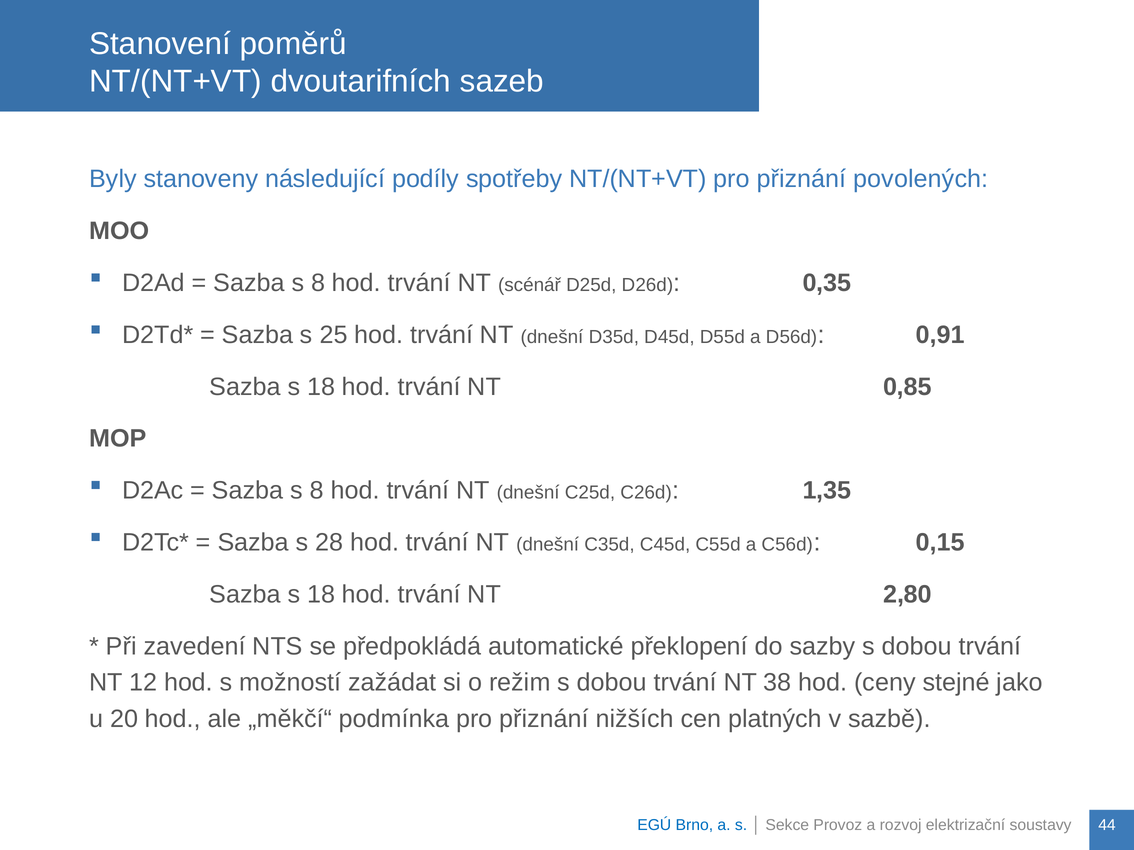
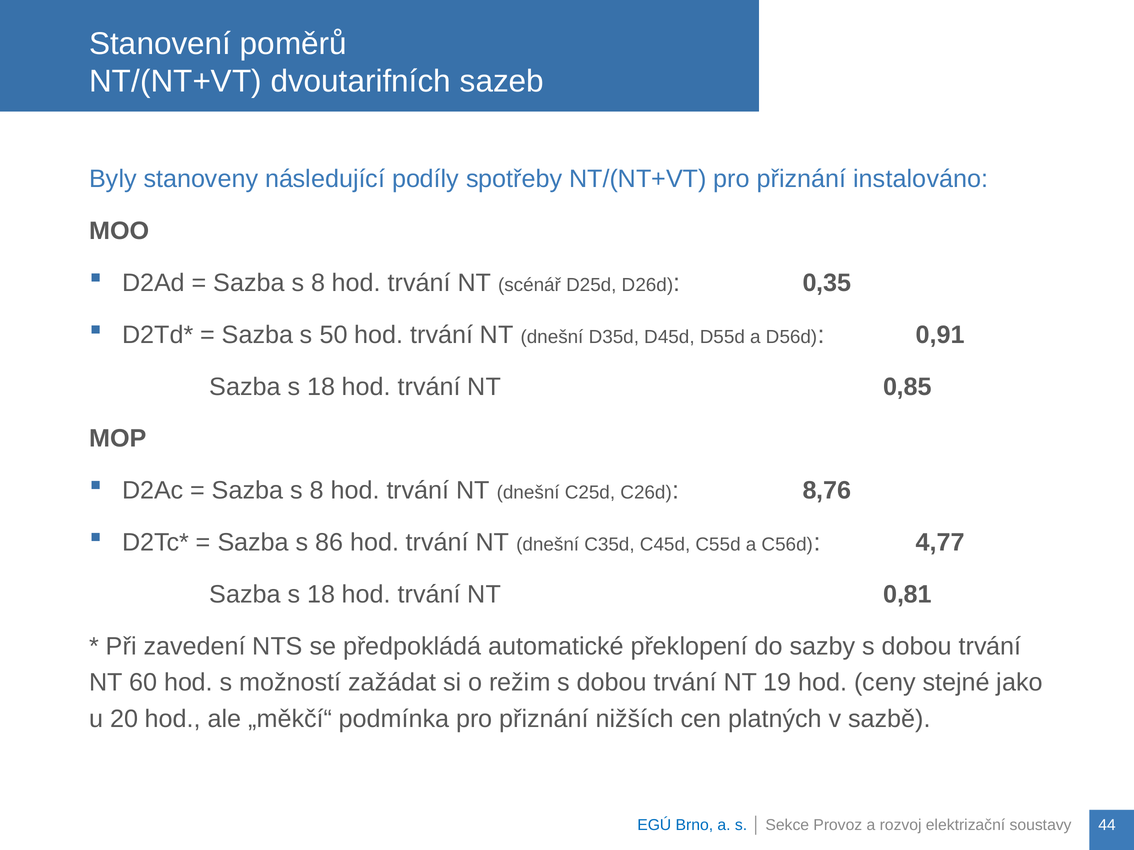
povolených: povolených -> instalováno
25: 25 -> 50
1,35: 1,35 -> 8,76
28: 28 -> 86
0,15: 0,15 -> 4,77
2,80: 2,80 -> 0,81
12: 12 -> 60
38: 38 -> 19
